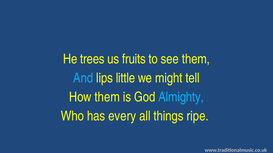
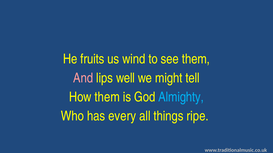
trees: trees -> fruits
fruits: fruits -> wind
And colour: light blue -> pink
little: little -> well
